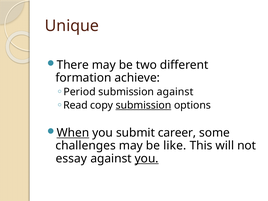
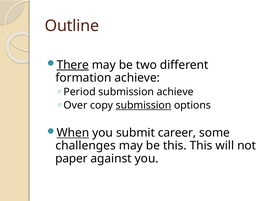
Unique: Unique -> Outline
There underline: none -> present
submission against: against -> achieve
Read: Read -> Over
be like: like -> this
essay: essay -> paper
you at (147, 159) underline: present -> none
